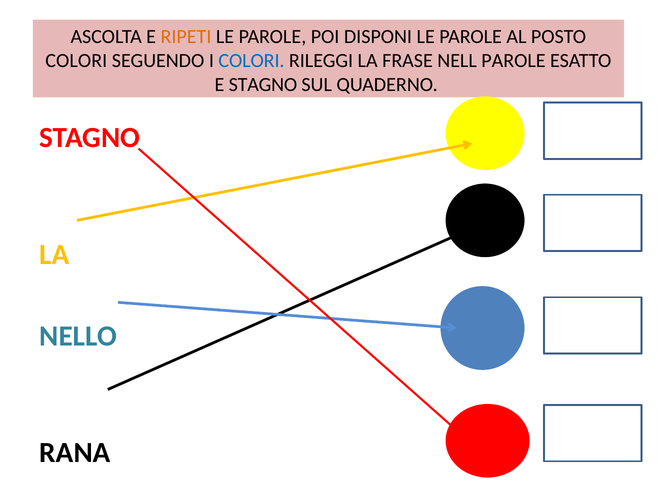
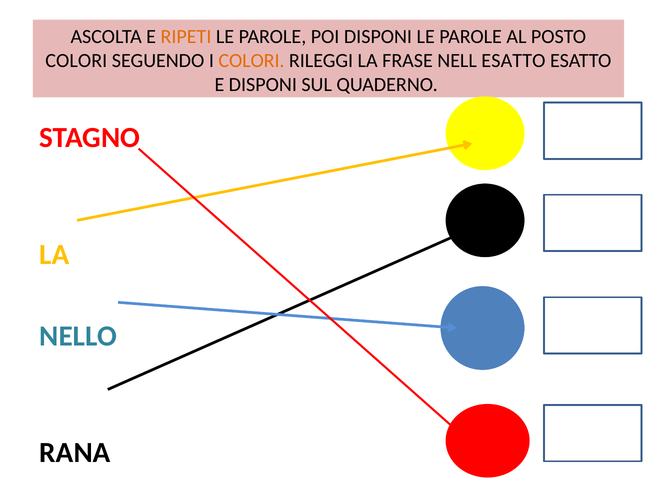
COLORI at (251, 61) colour: blue -> orange
NELL PAROLE: PAROLE -> ESATTO
E STAGNO: STAGNO -> DISPONI
